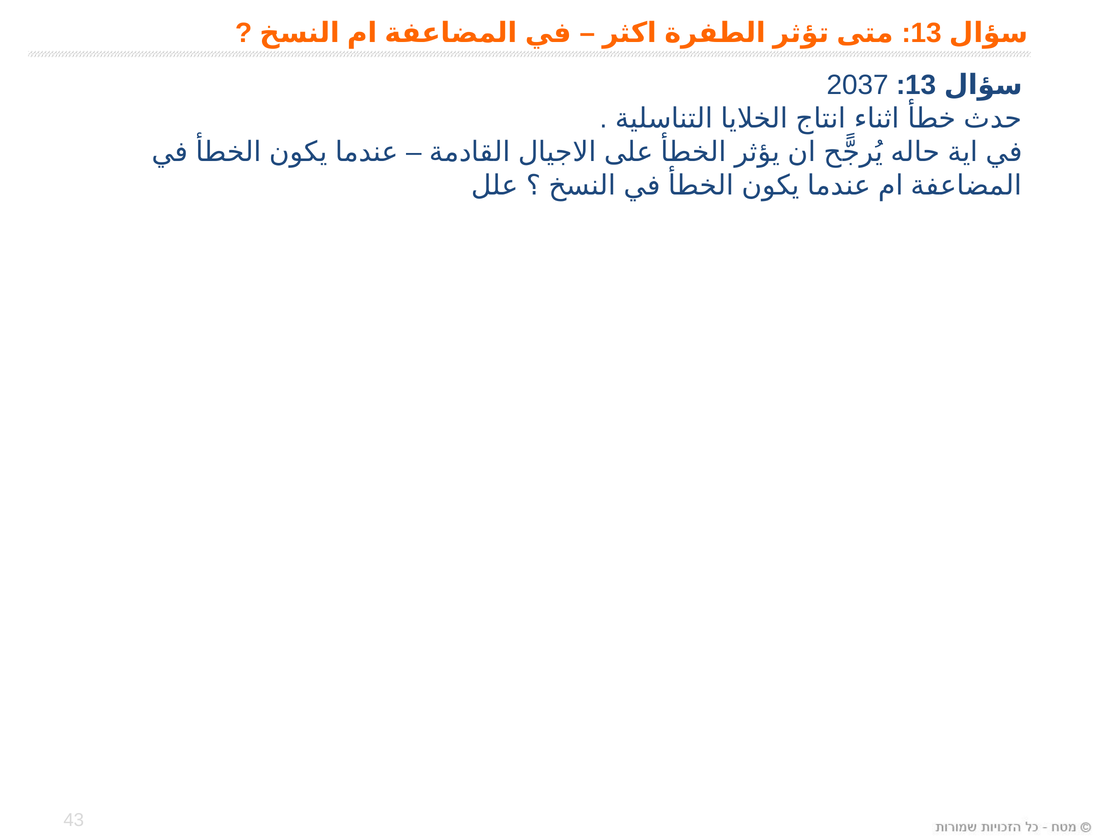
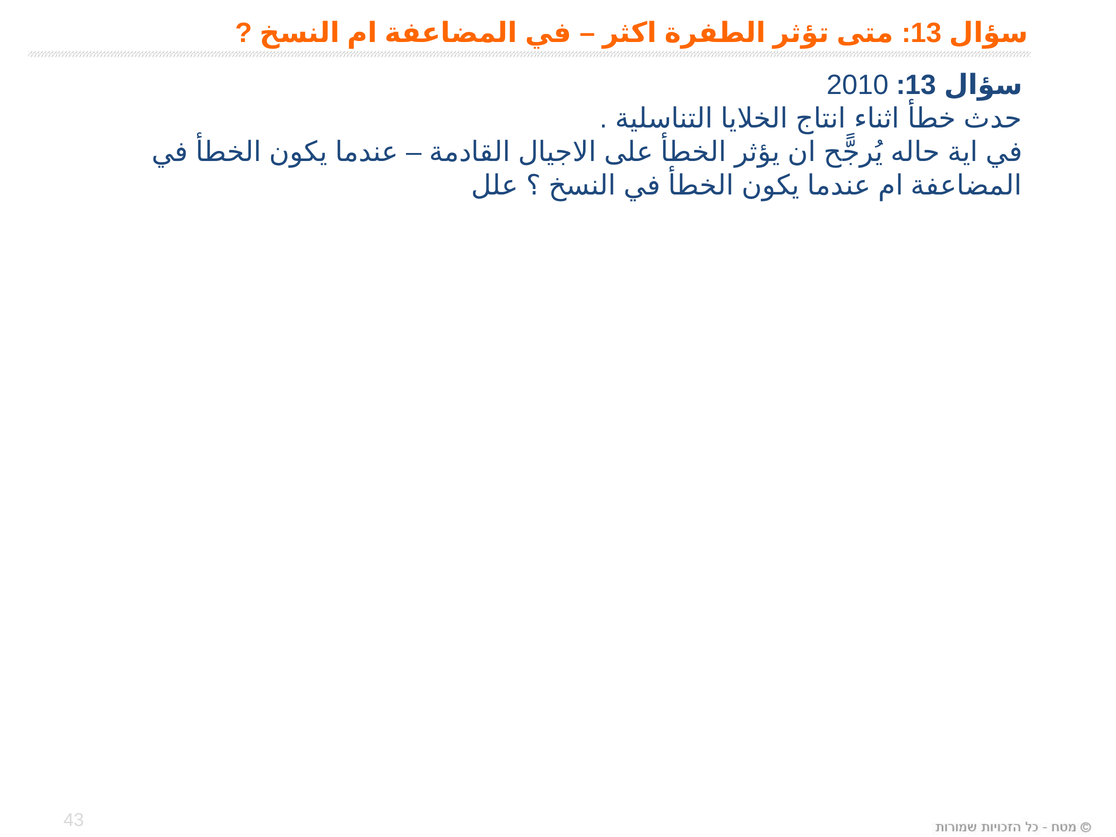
2037: 2037 -> 2010
